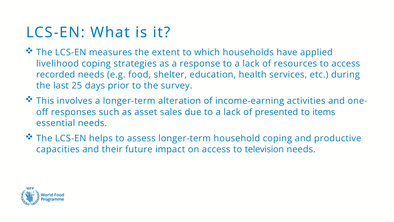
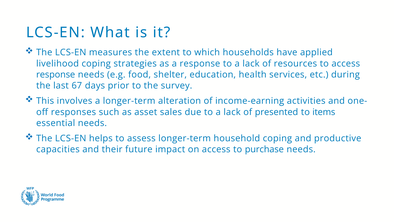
recorded at (56, 75): recorded -> response
25: 25 -> 67
television: television -> purchase
